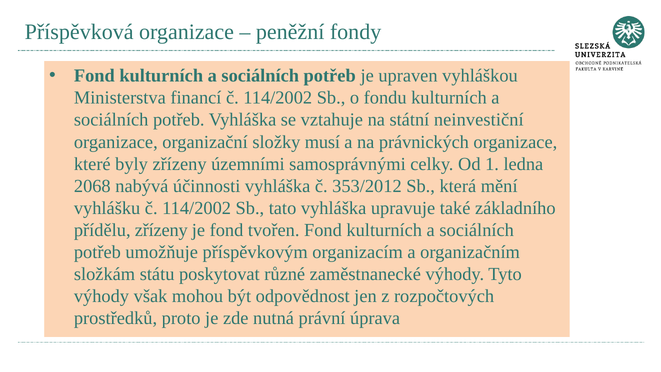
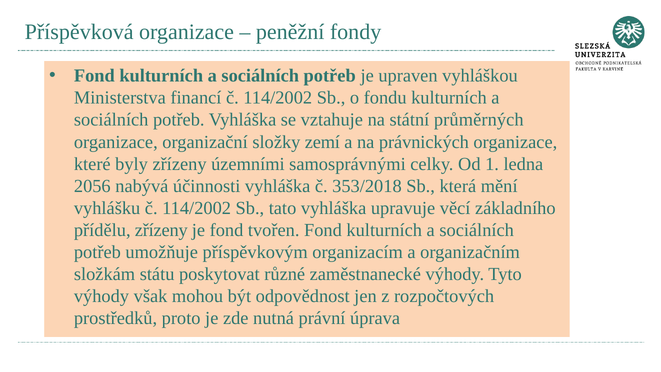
neinvestiční: neinvestiční -> průměrných
musí: musí -> zemí
2068: 2068 -> 2056
353/2012: 353/2012 -> 353/2018
také: také -> věcí
